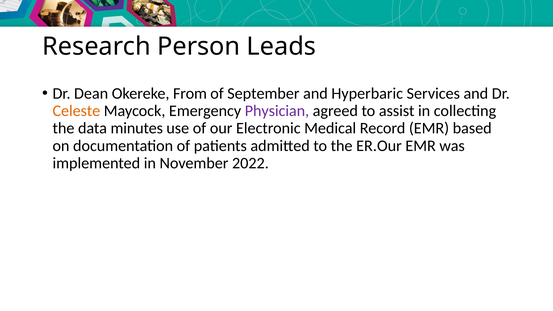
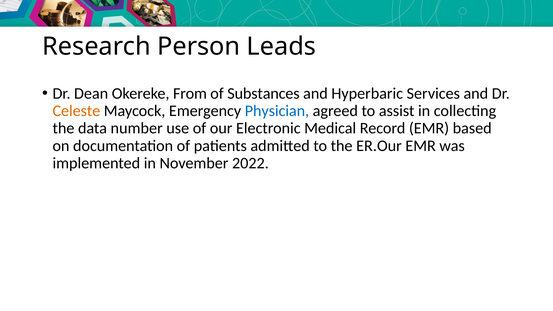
September: September -> Substances
Physician colour: purple -> blue
minutes: minutes -> number
